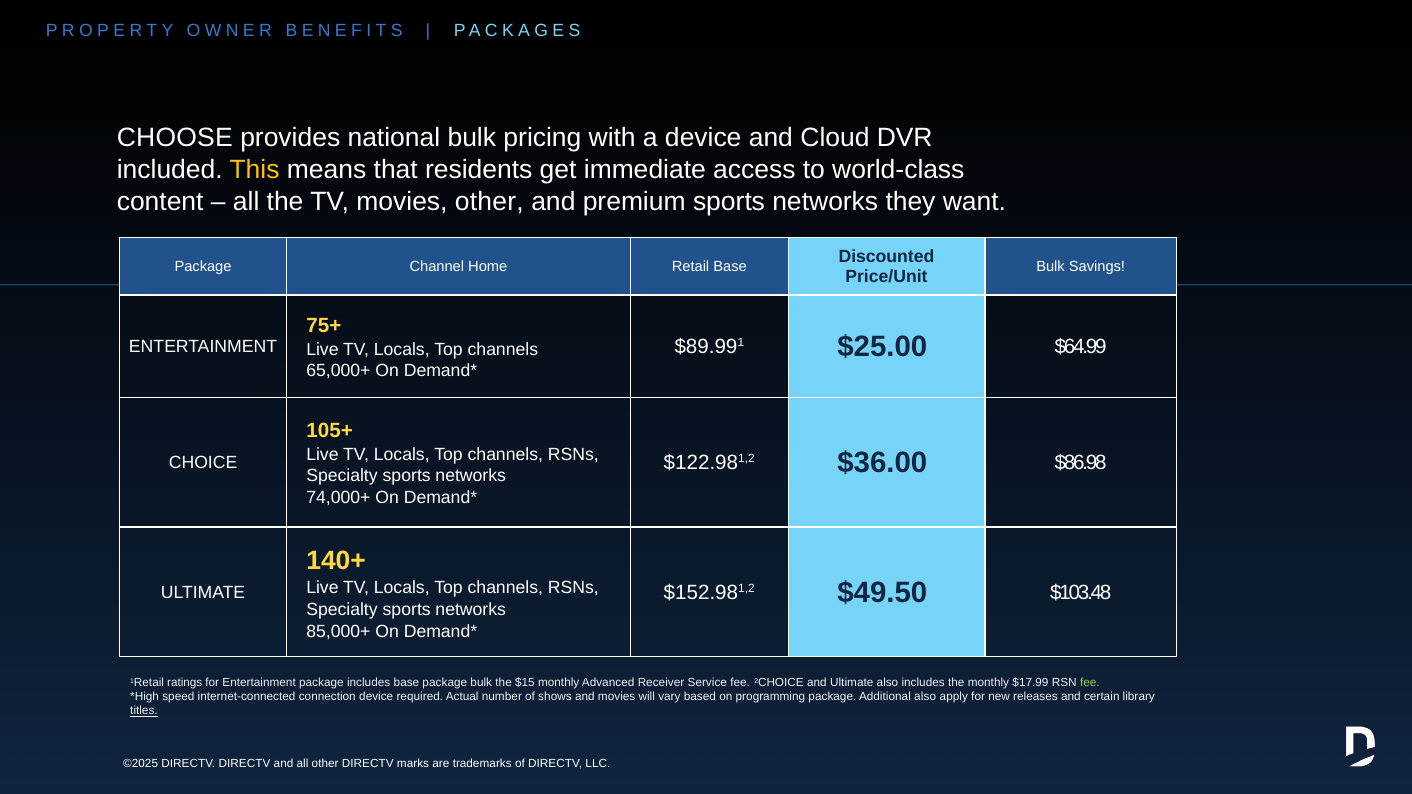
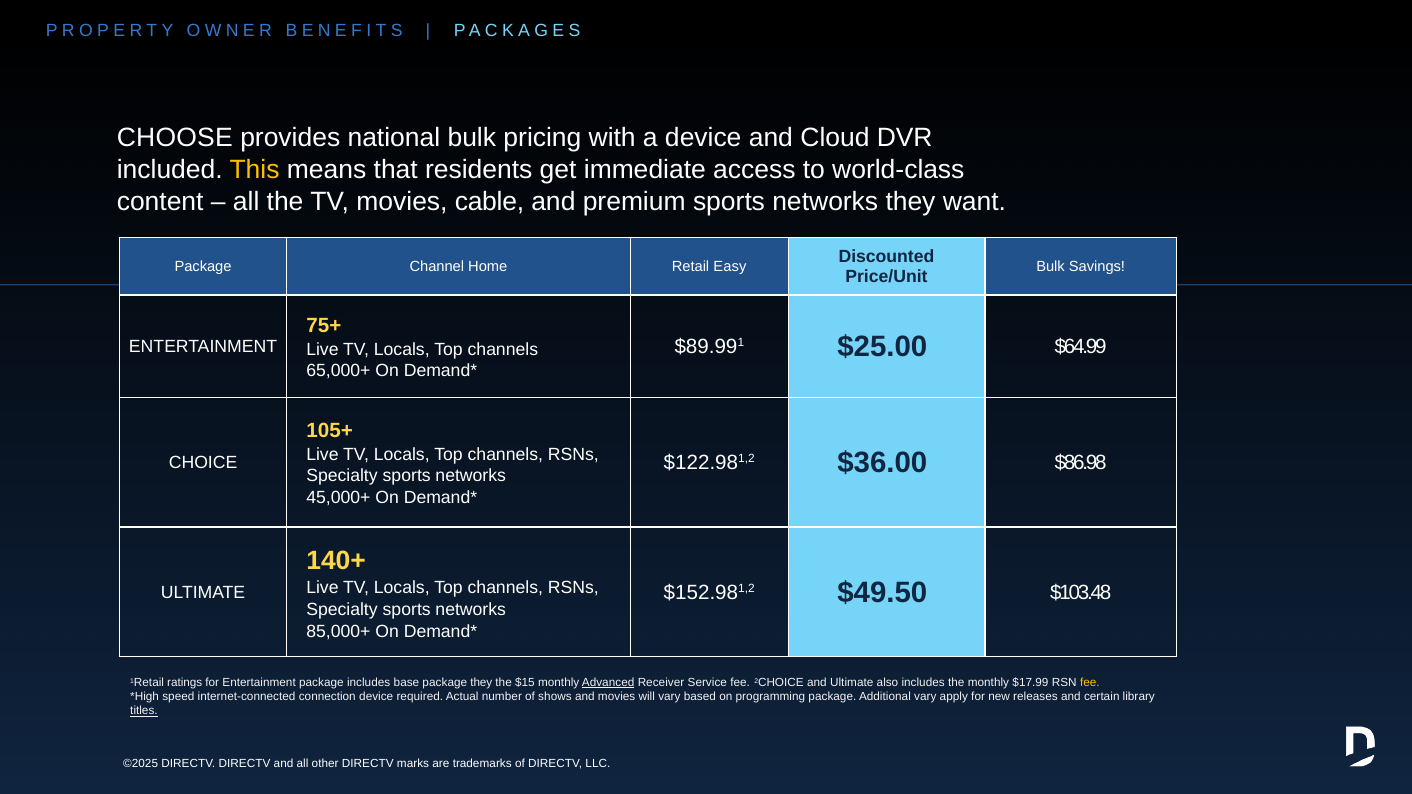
movies other: other -> cable
Retail Base: Base -> Easy
74,000+: 74,000+ -> 45,000+
package bulk: bulk -> they
Advanced underline: none -> present
fee at (1090, 683) colour: light green -> yellow
Additional also: also -> vary
